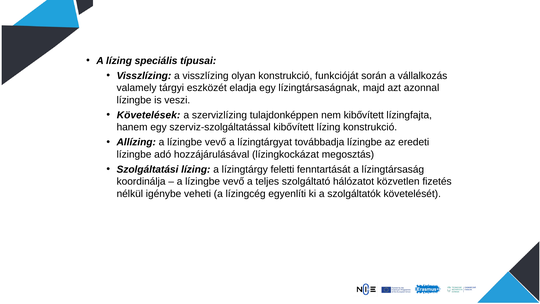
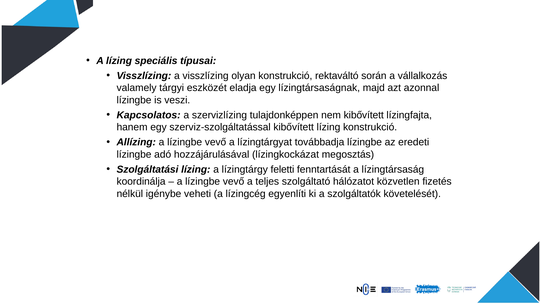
funkcióját: funkcióját -> rektaváltó
Követelések: Követelések -> Kapcsolatos
